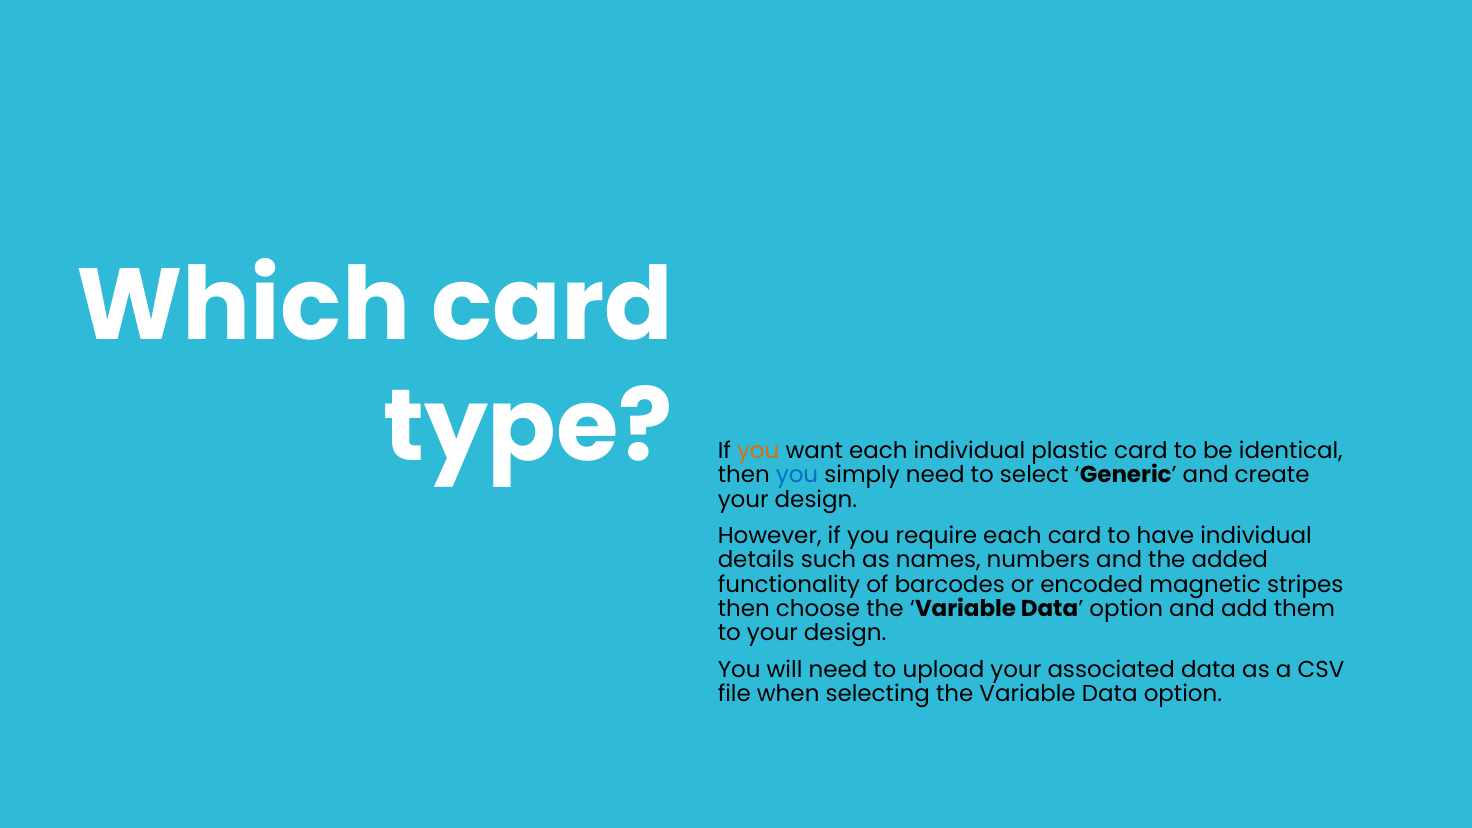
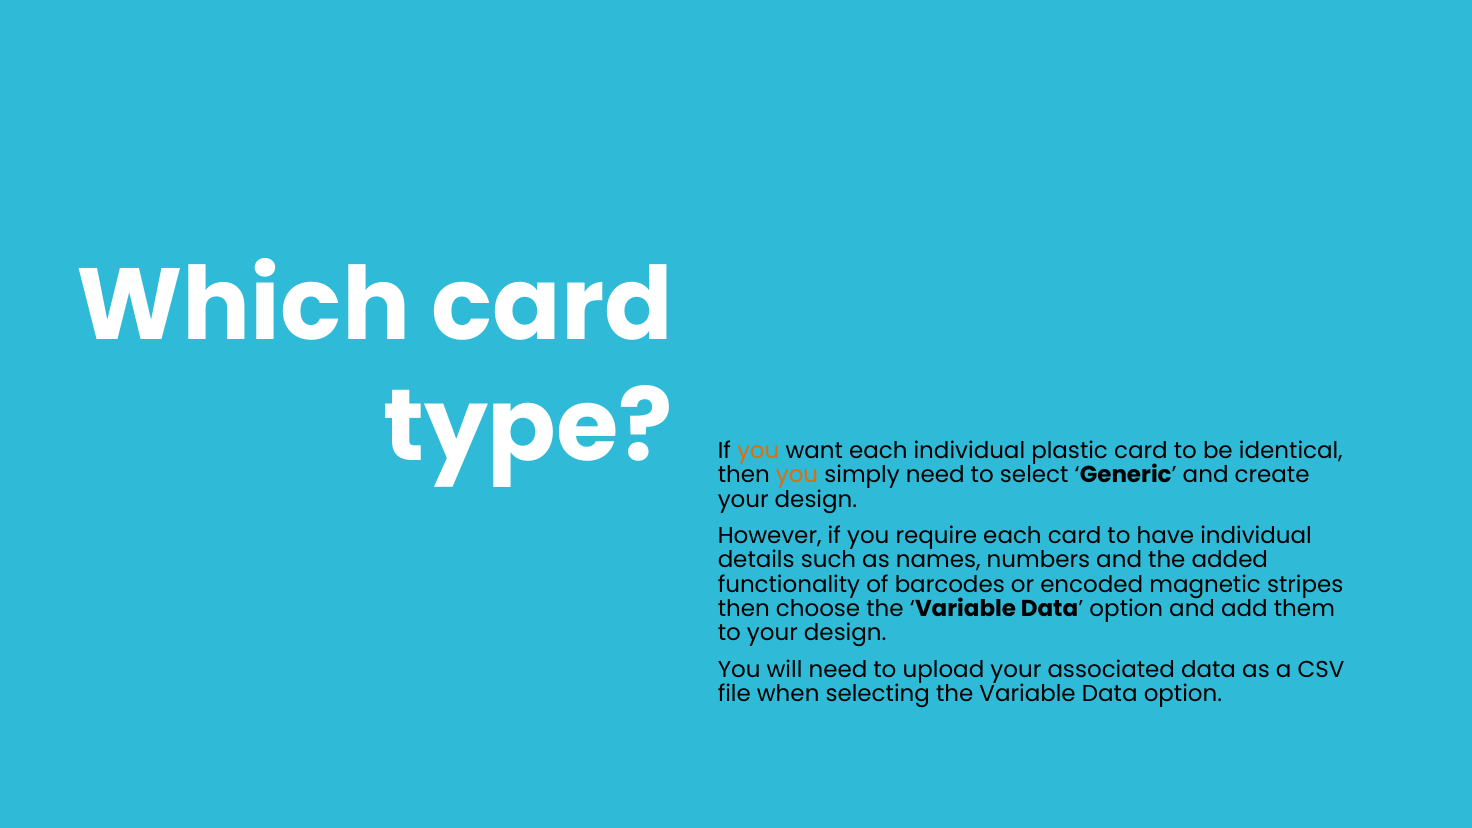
you at (797, 475) colour: blue -> orange
